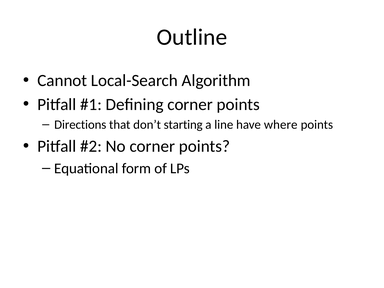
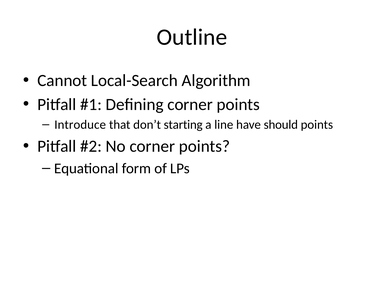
Directions: Directions -> Introduce
where: where -> should
